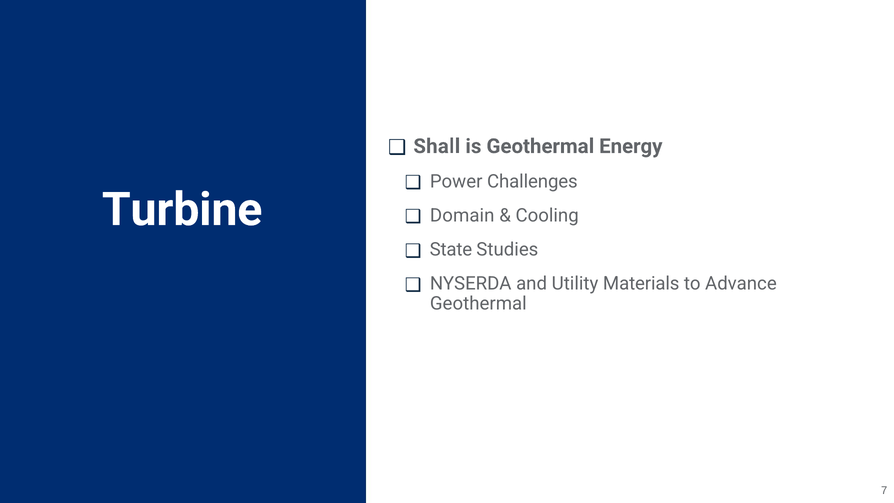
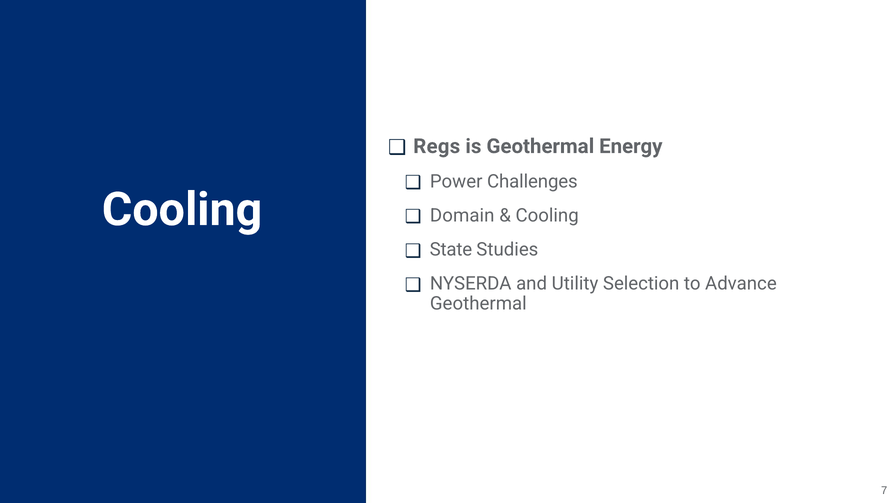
Shall: Shall -> Regs
Turbine at (182, 210): Turbine -> Cooling
Materials: Materials -> Selection
